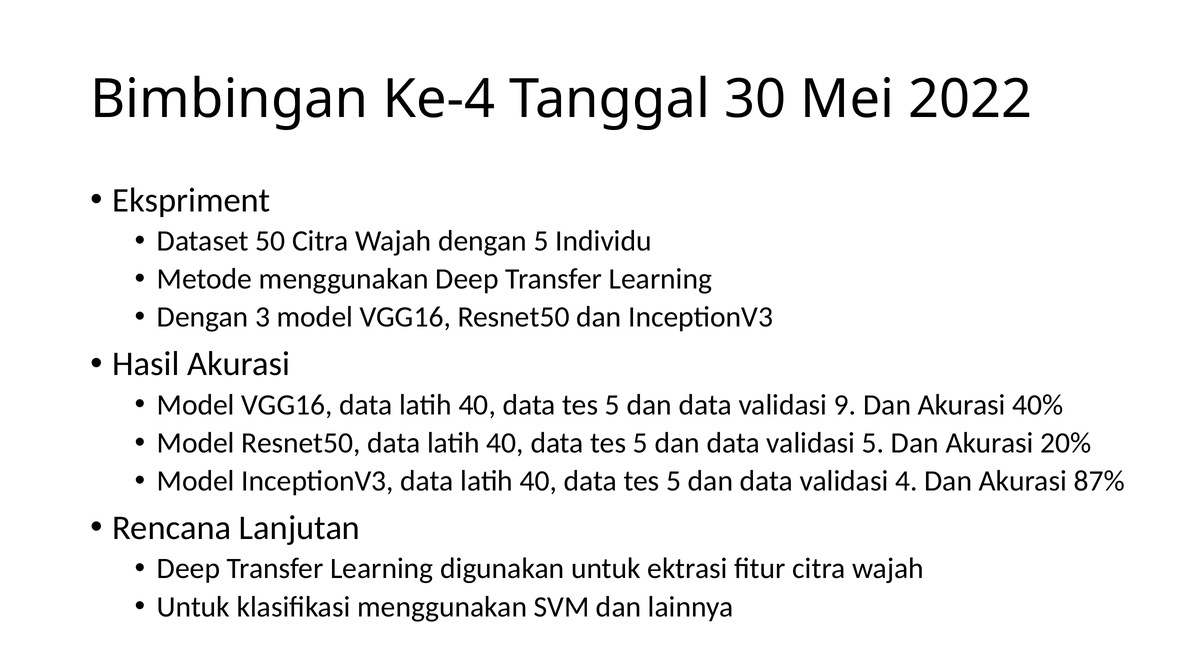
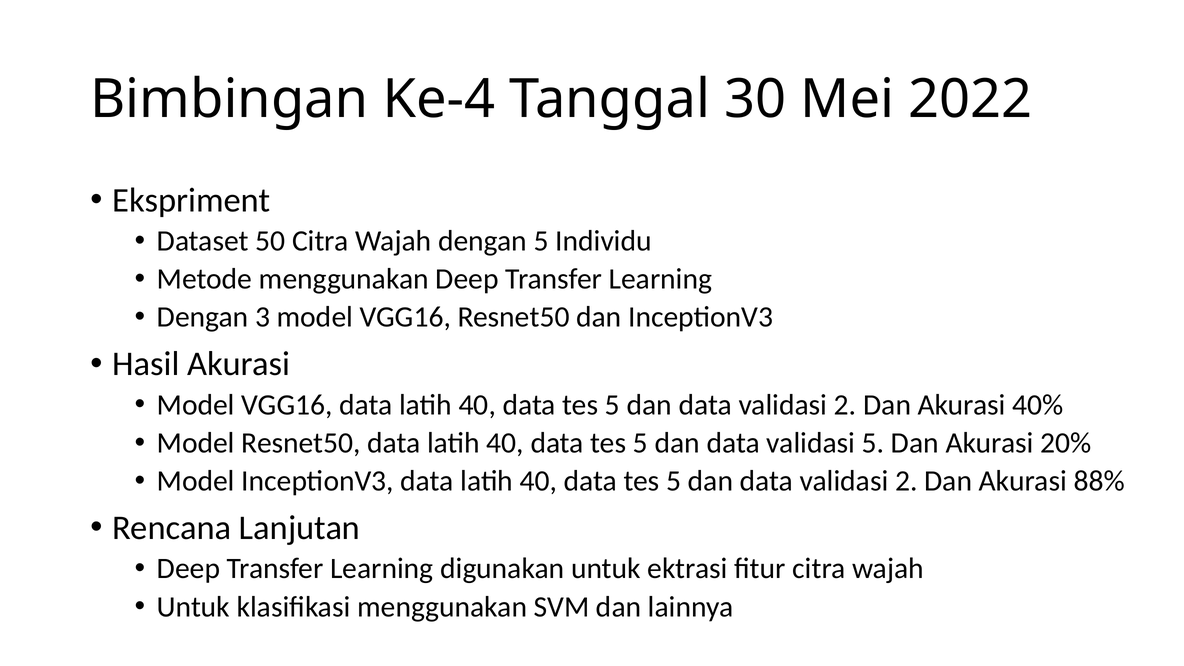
9 at (845, 405): 9 -> 2
4 at (906, 481): 4 -> 2
87%: 87% -> 88%
